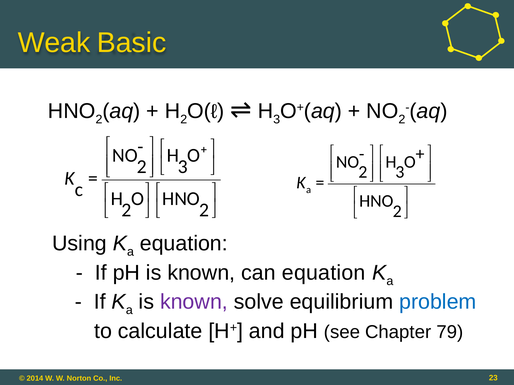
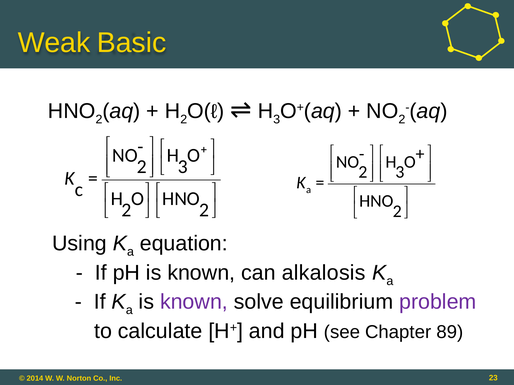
can equation: equation -> alkalosis
problem colour: blue -> purple
79: 79 -> 89
